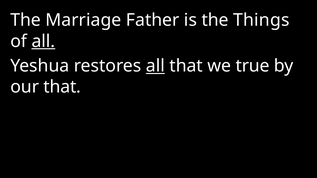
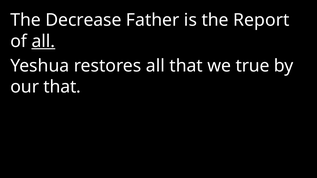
Marriage: Marriage -> Decrease
Things: Things -> Report
all at (155, 66) underline: present -> none
